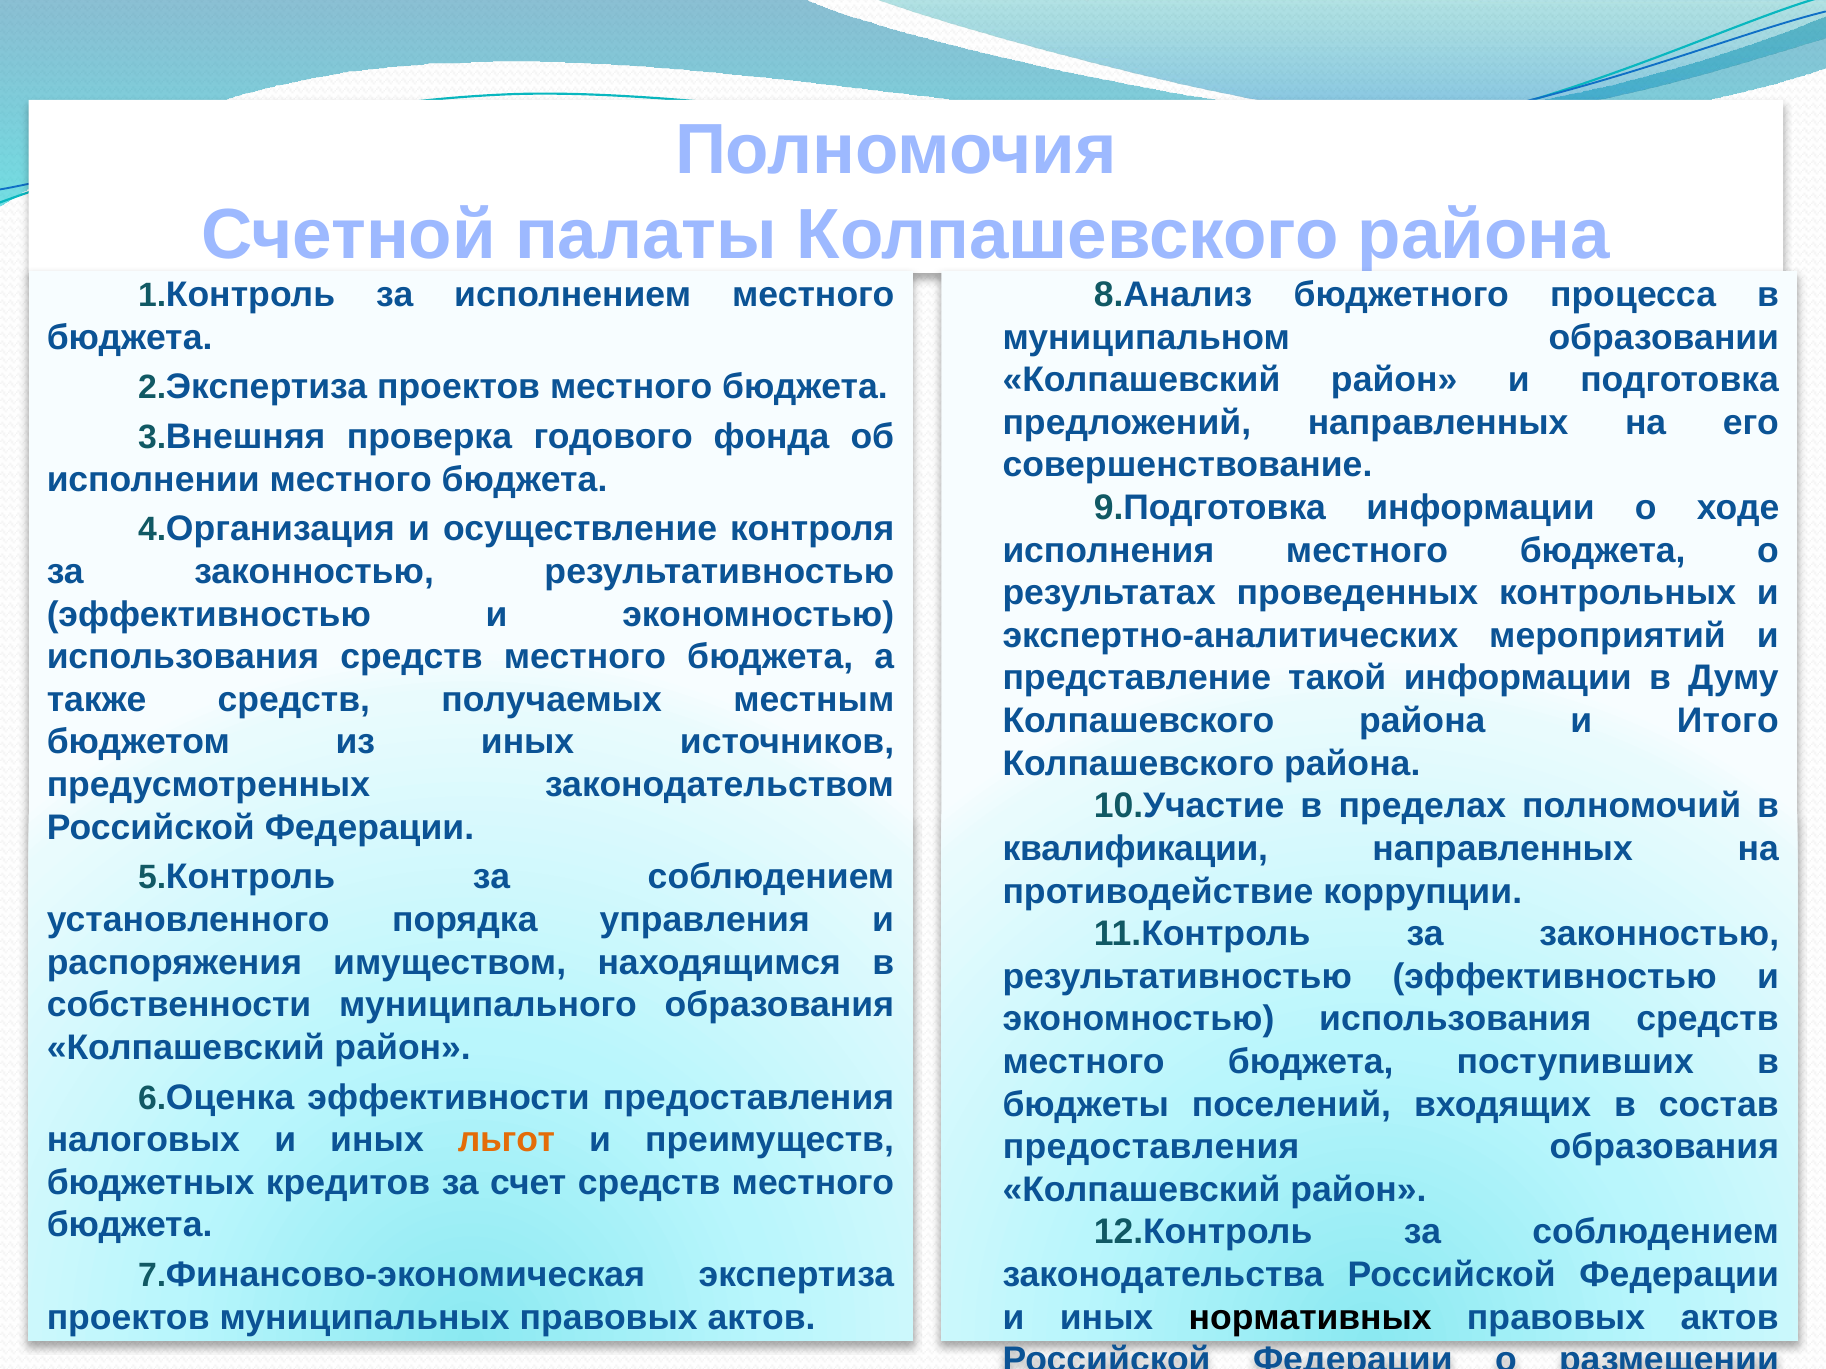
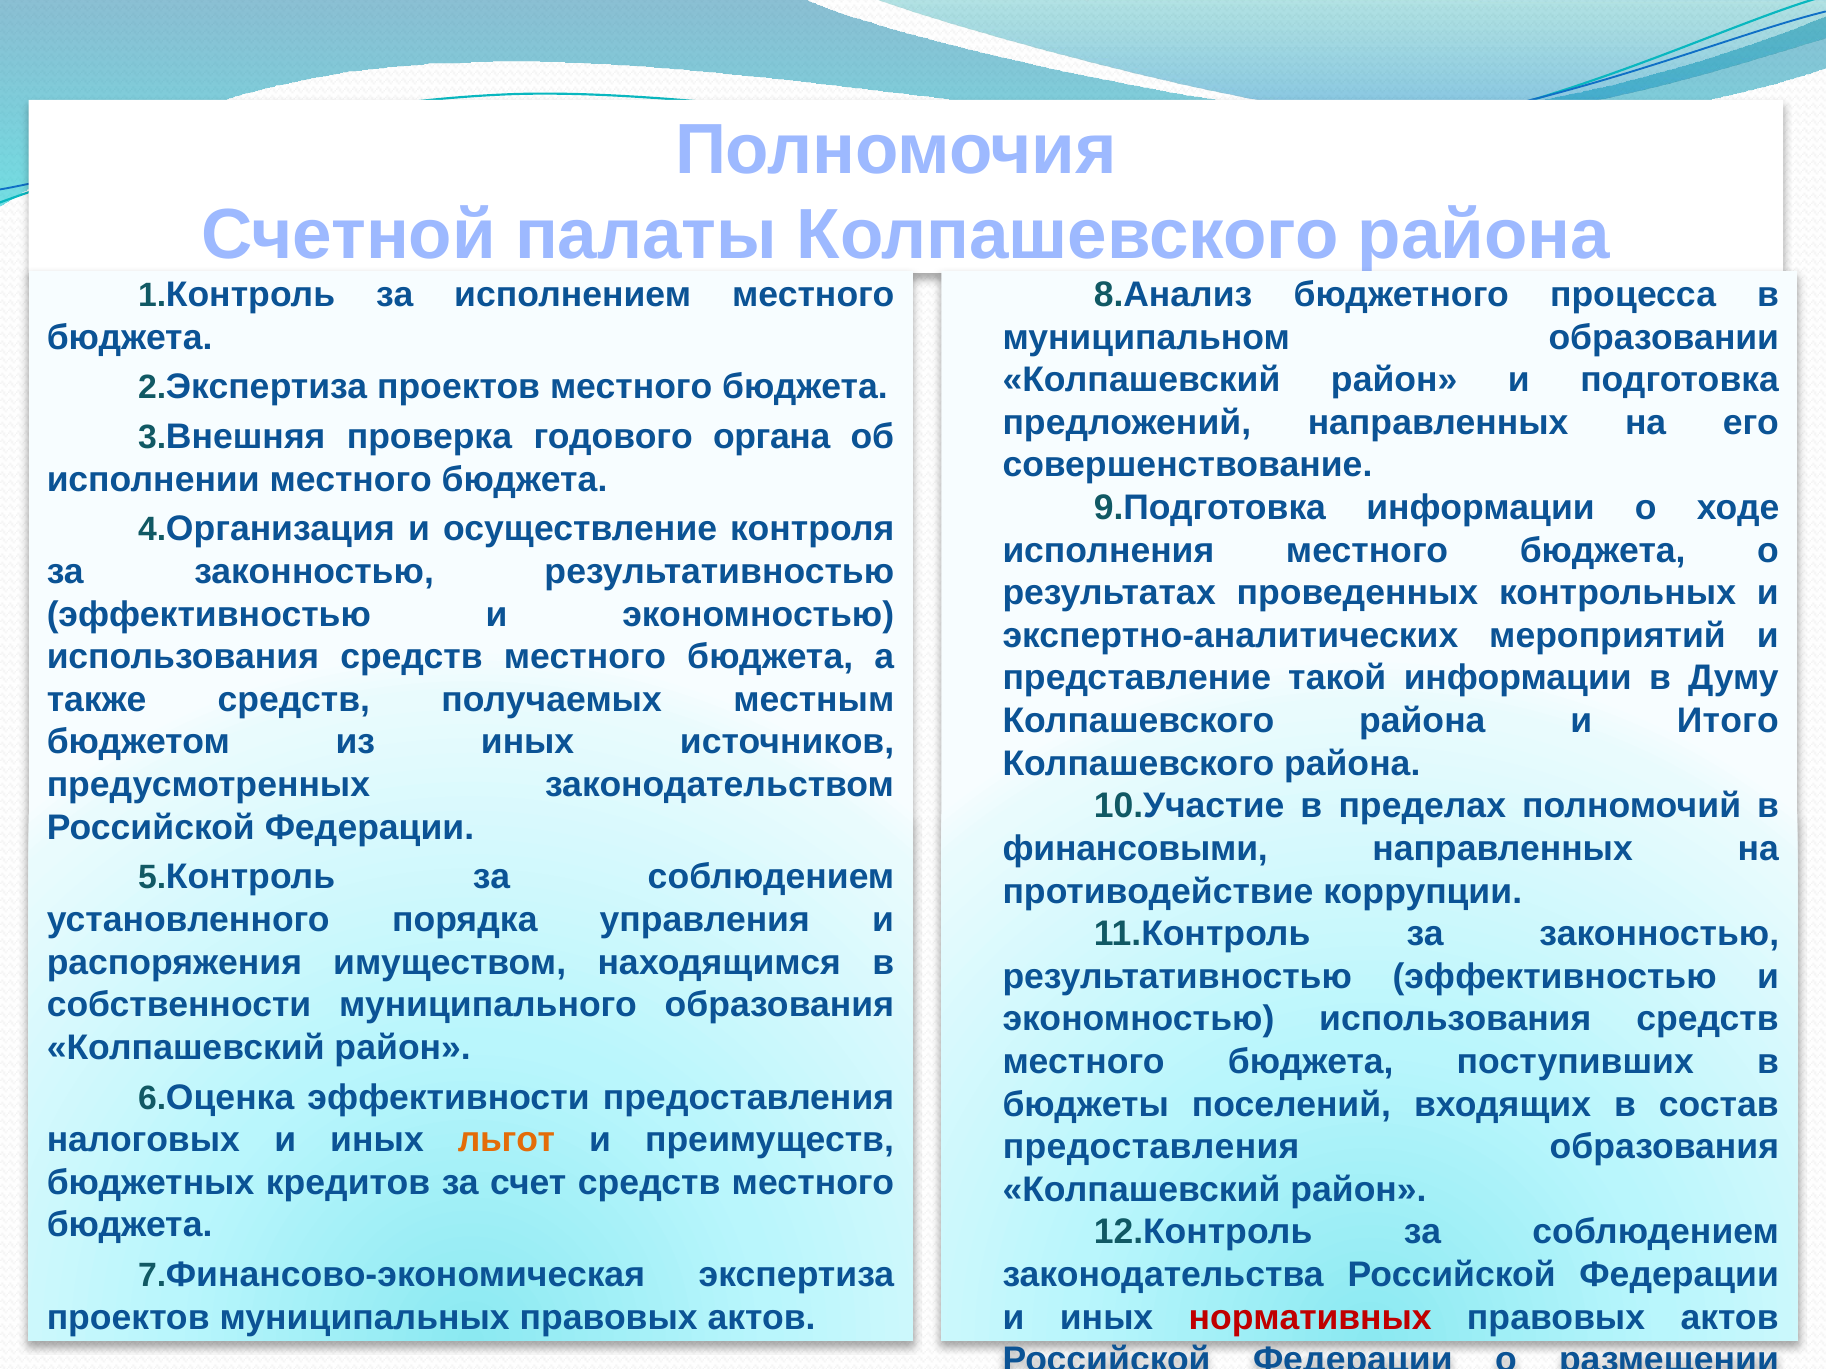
фонда: фонда -> органа
квалификации: квалификации -> финансовыми
нормативных colour: black -> red
